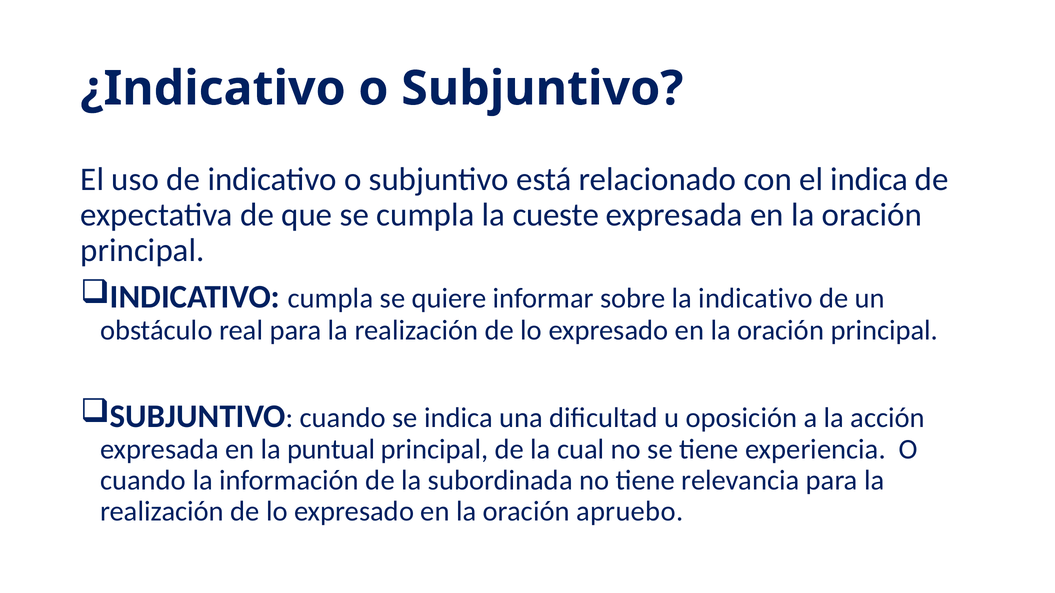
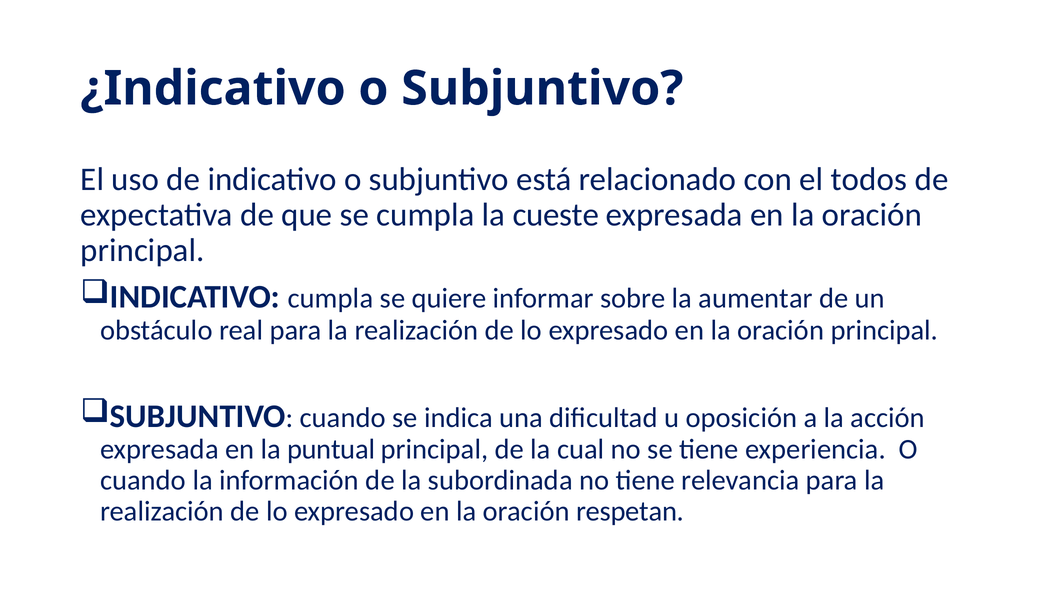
el indica: indica -> todos
la indicativo: indicativo -> aumentar
apruebo: apruebo -> respetan
